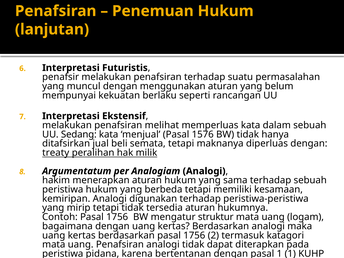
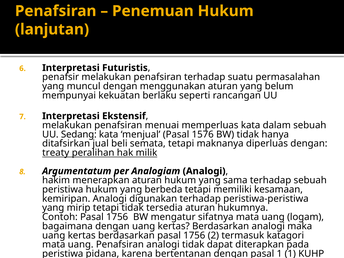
melihat: melihat -> menuai
struktur: struktur -> sifatnya
